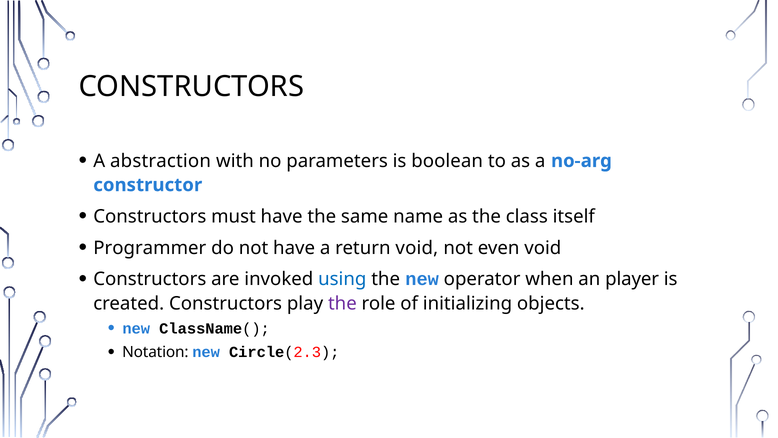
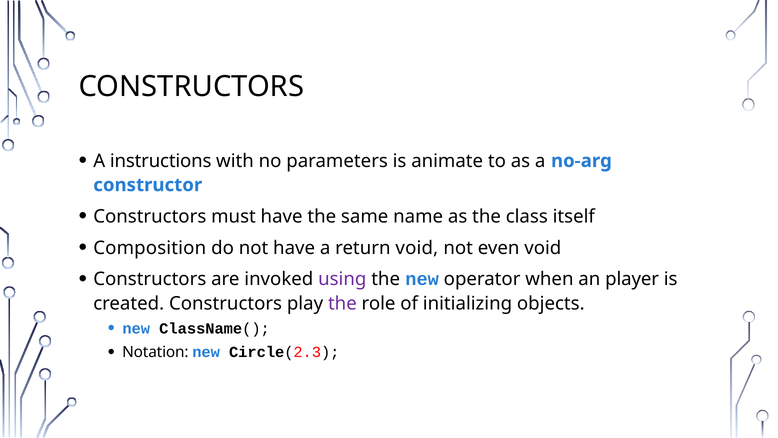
abstraction: abstraction -> instructions
boolean: boolean -> animate
Programmer: Programmer -> Composition
using colour: blue -> purple
